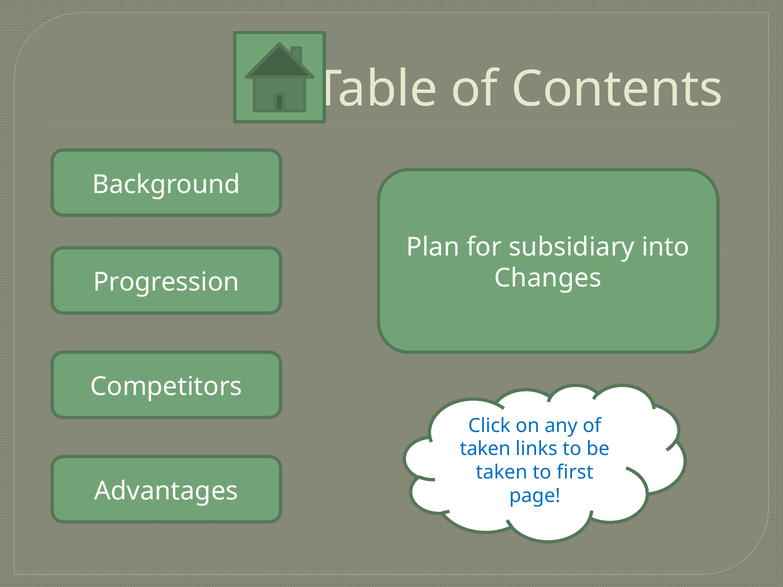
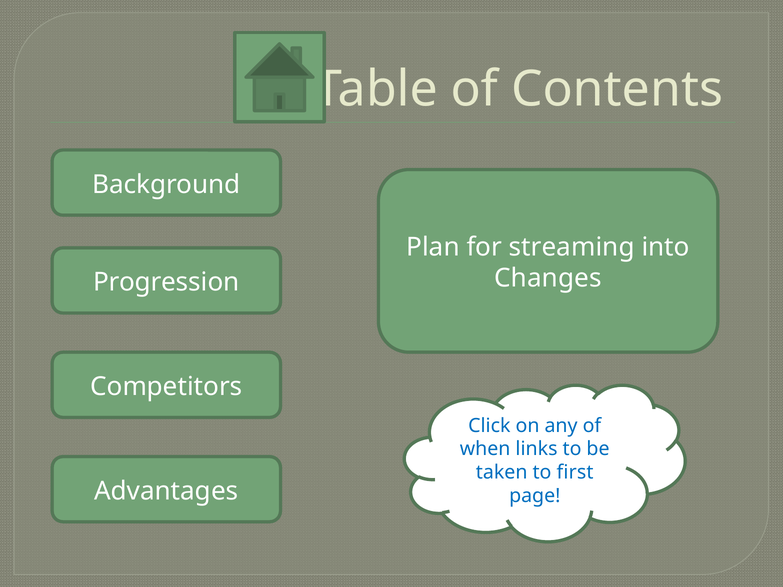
subsidiary: subsidiary -> streaming
taken at (485, 449): taken -> when
